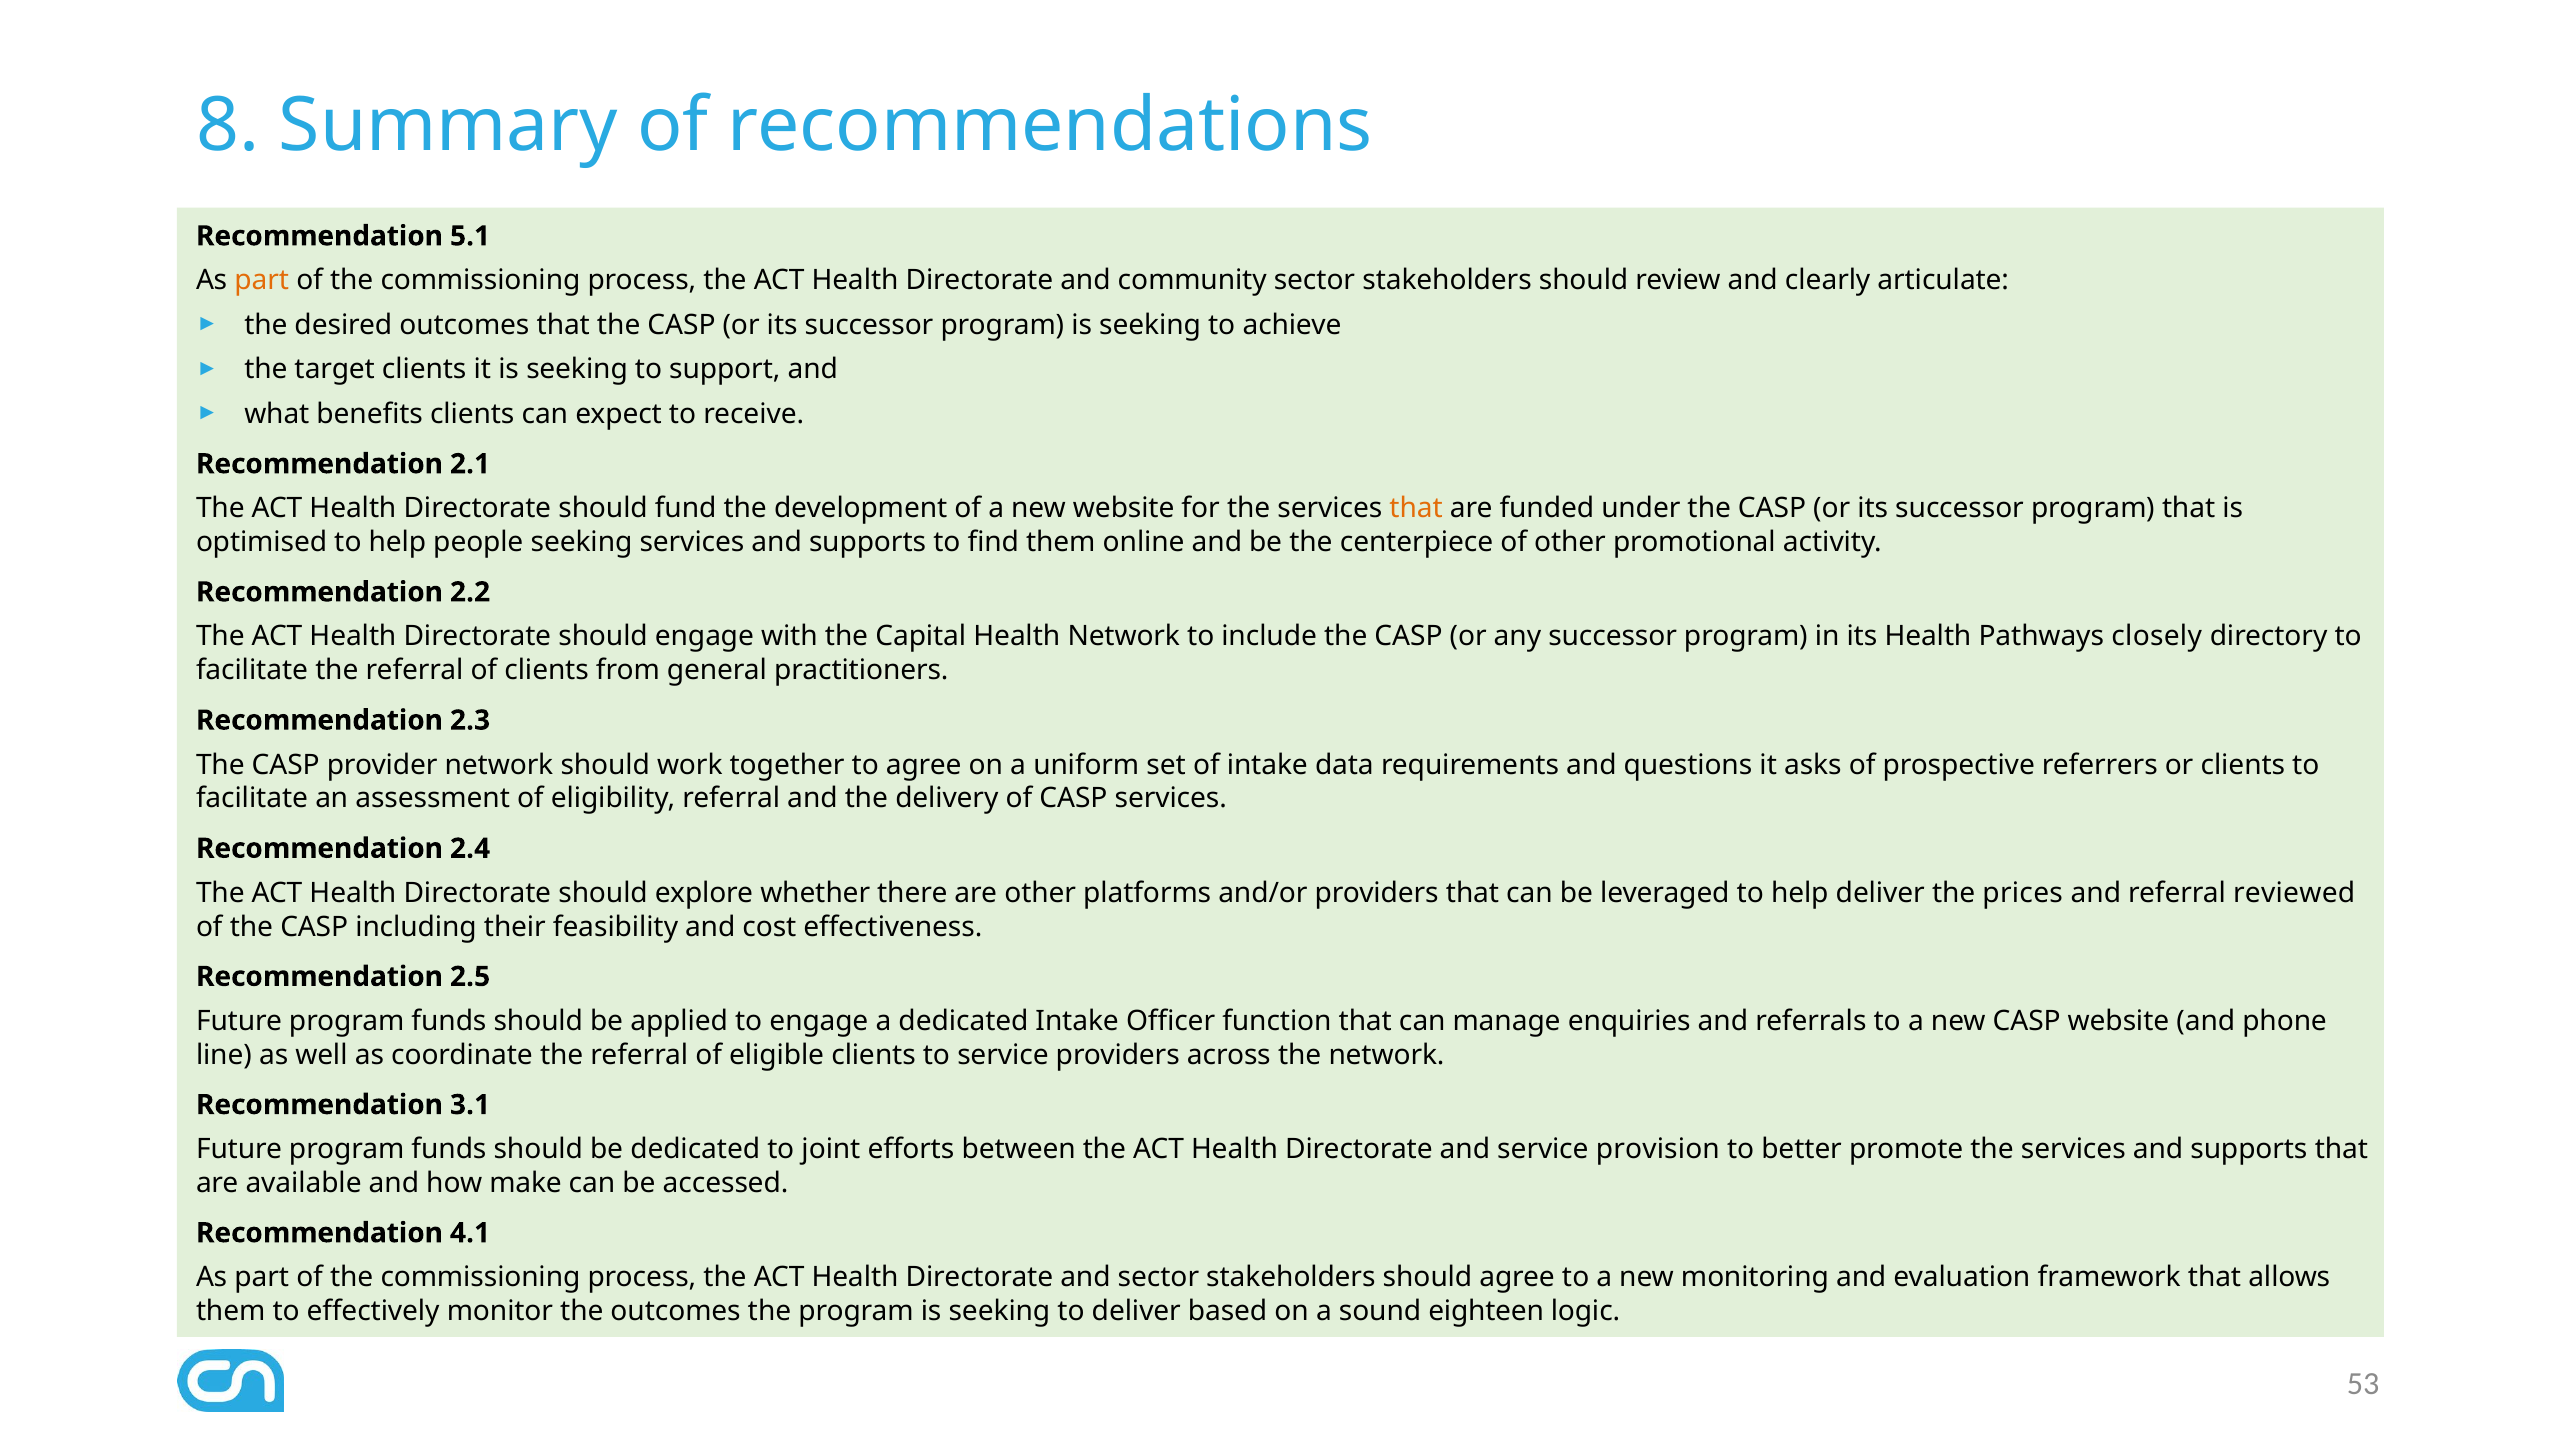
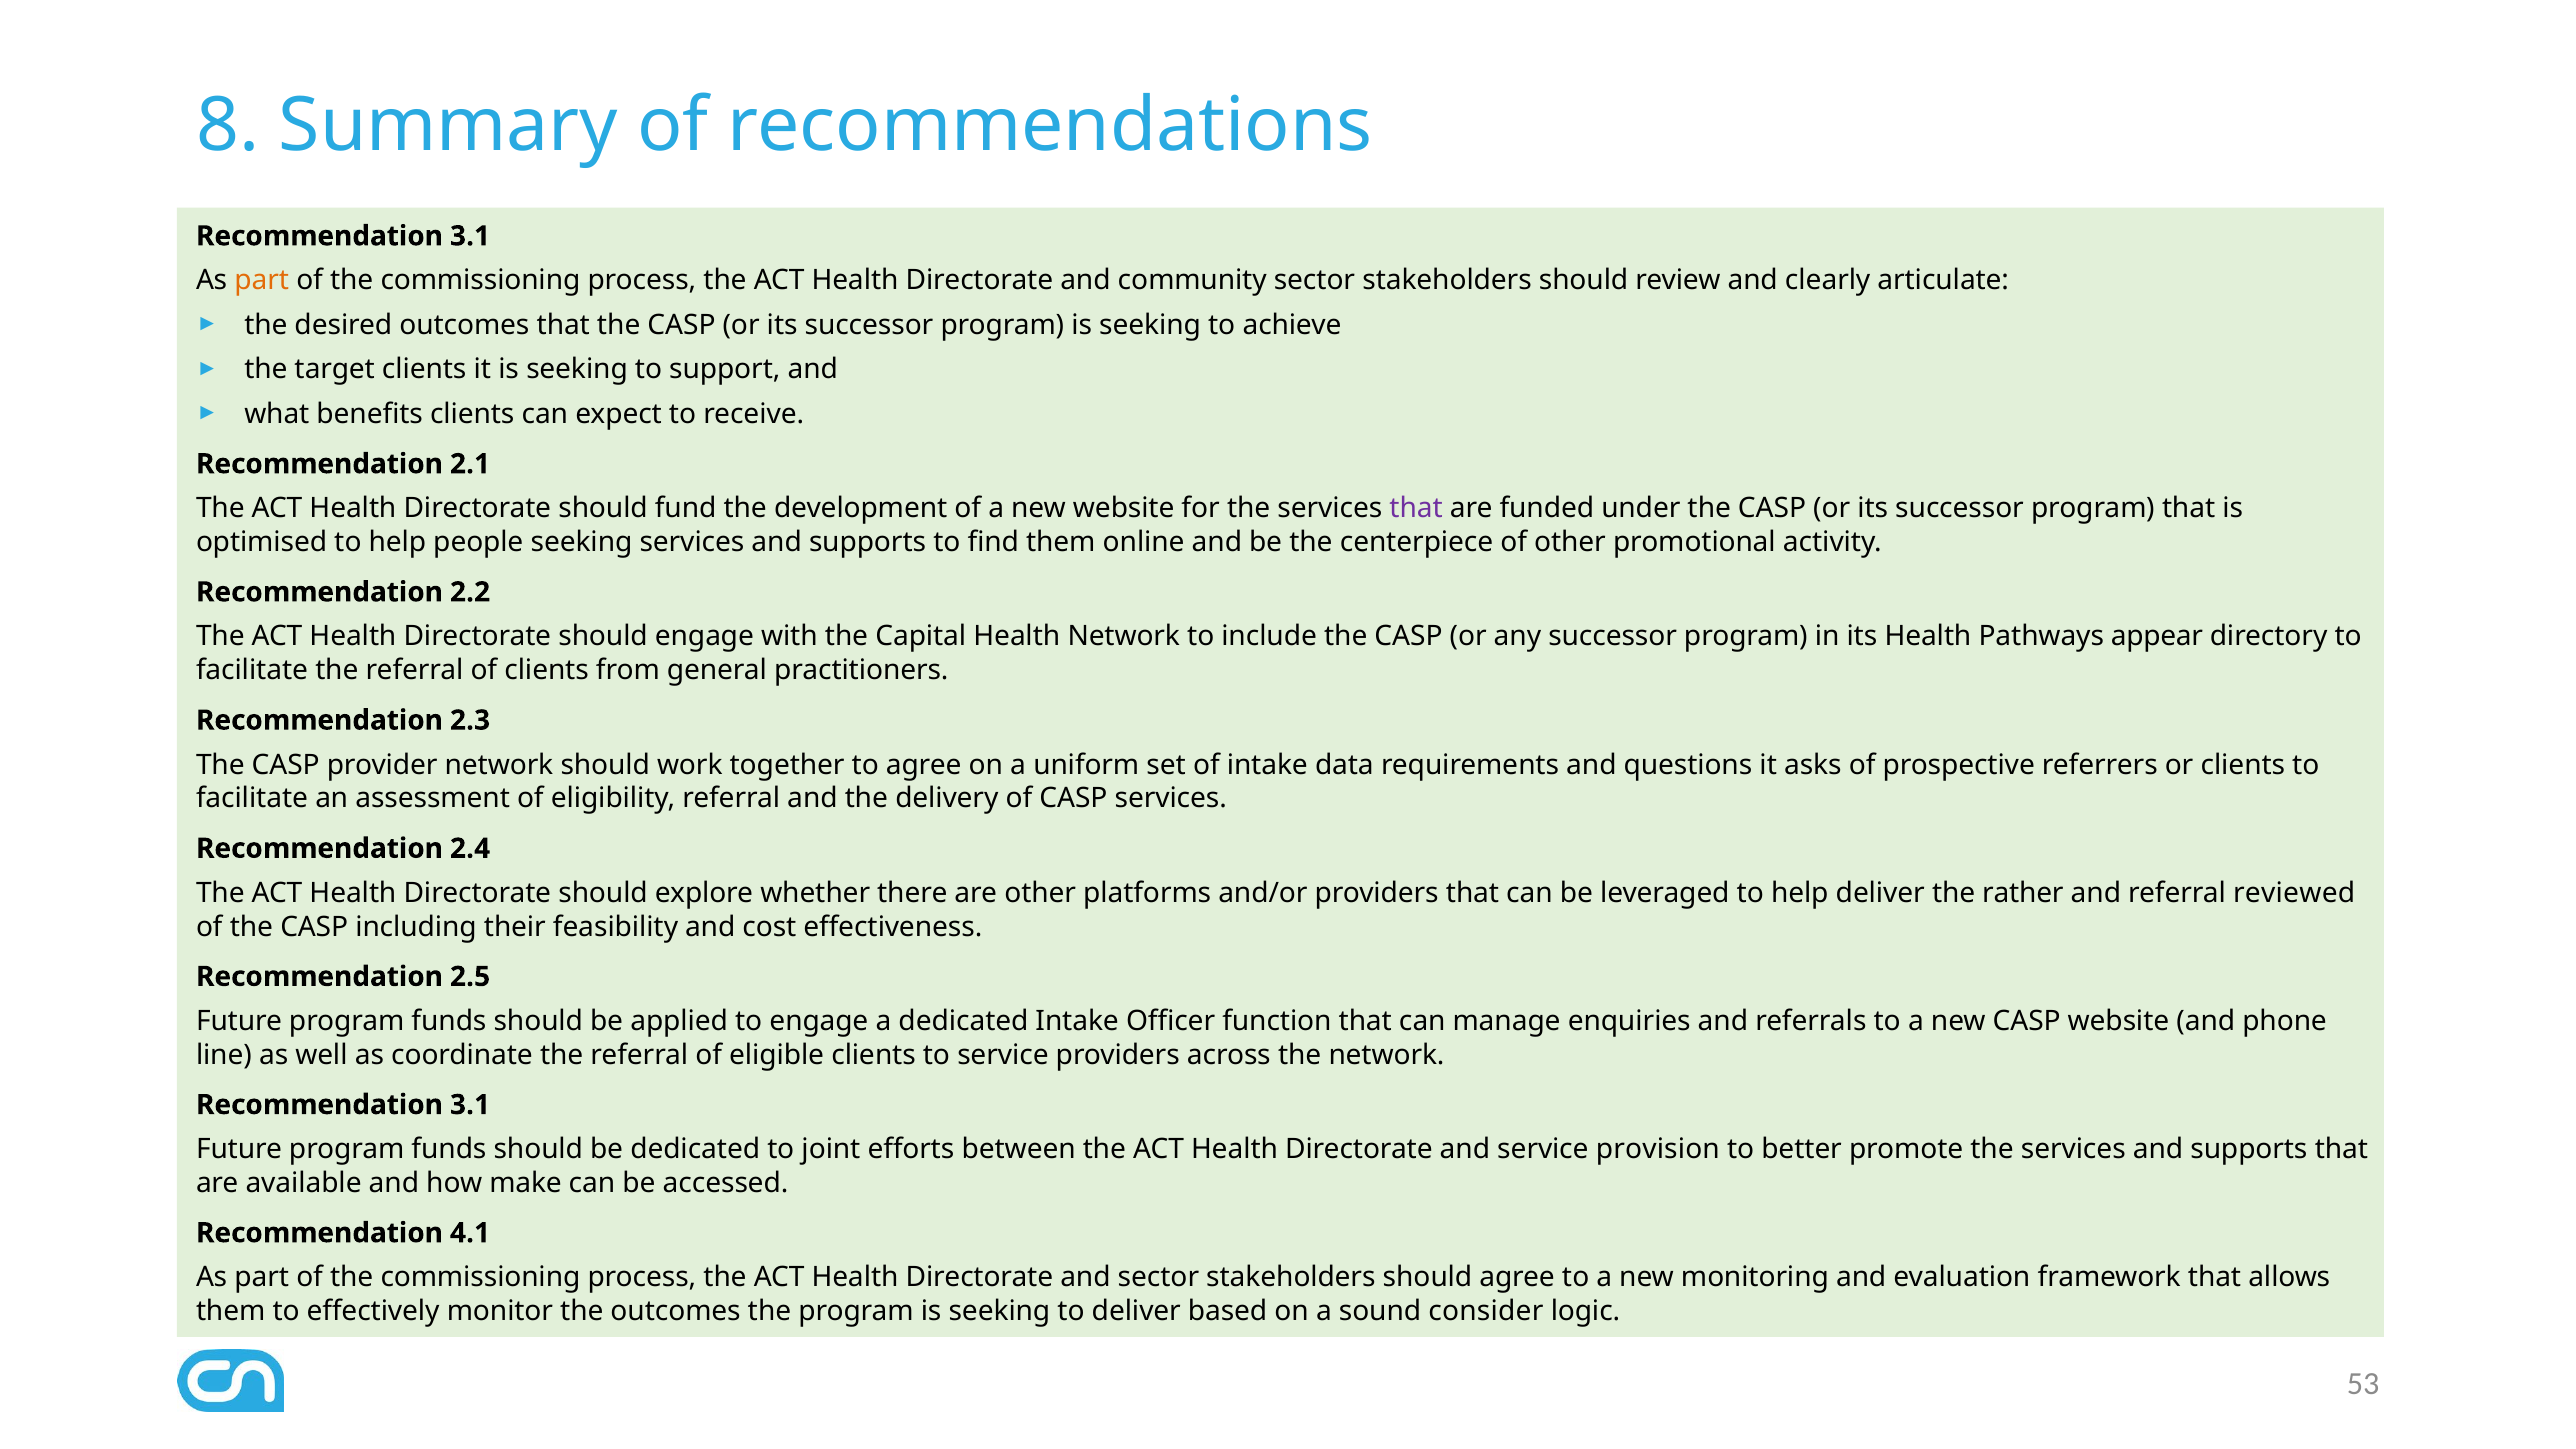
5.1 at (470, 236): 5.1 -> 3.1
that at (1416, 508) colour: orange -> purple
closely: closely -> appear
prices: prices -> rather
eighteen: eighteen -> consider
